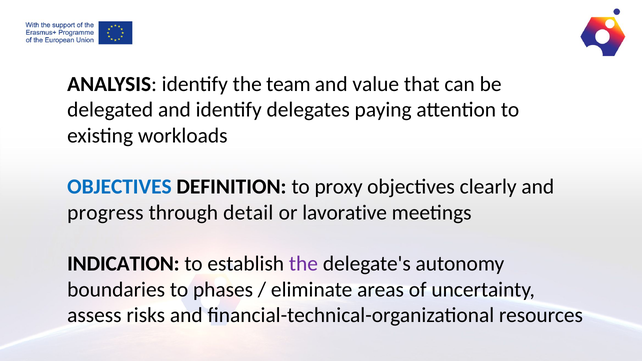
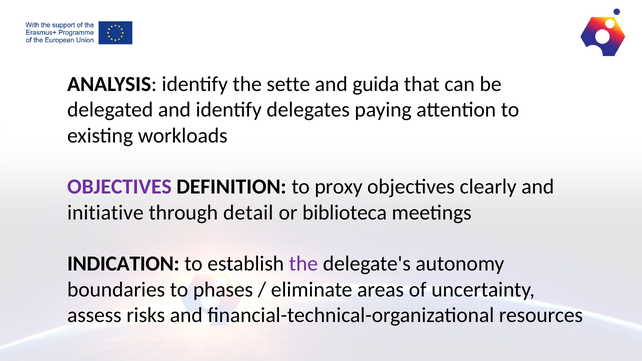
team: team -> sette
value: value -> guida
OBJECTIVES at (119, 187) colour: blue -> purple
progress: progress -> initiative
lavorative: lavorative -> biblioteca
